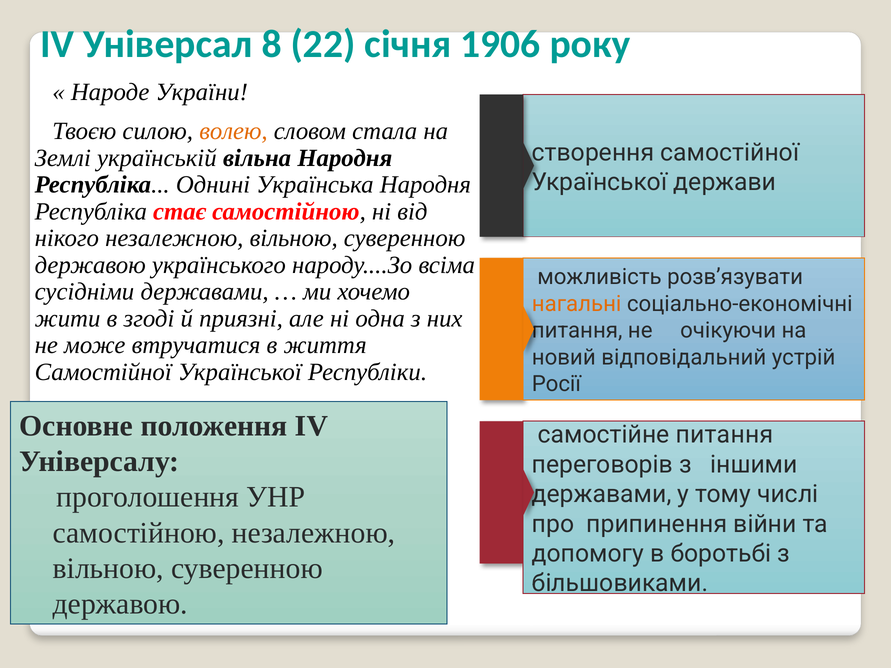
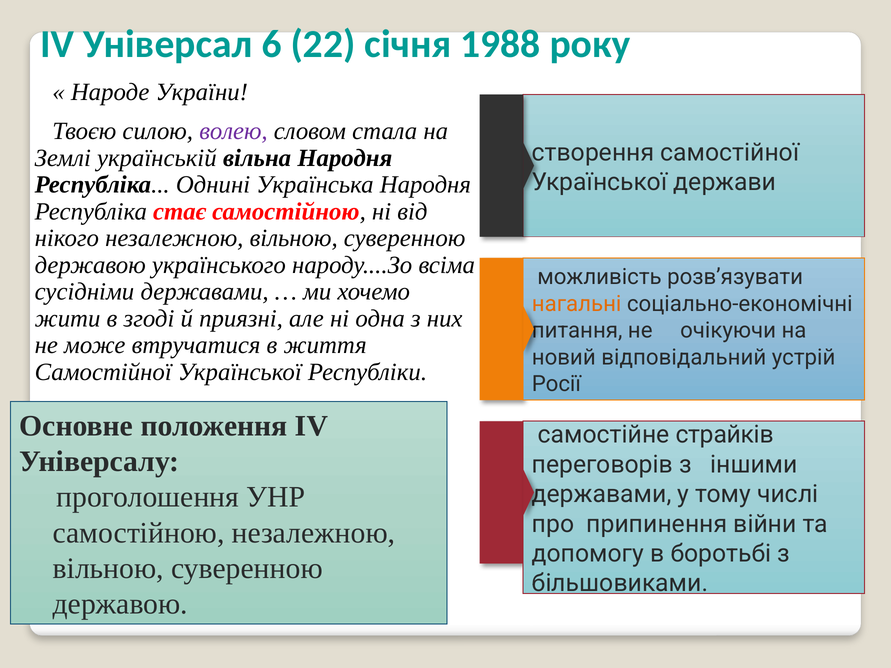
8: 8 -> 6
1906: 1906 -> 1988
волею colour: orange -> purple
самостійне питання: питання -> страйків
